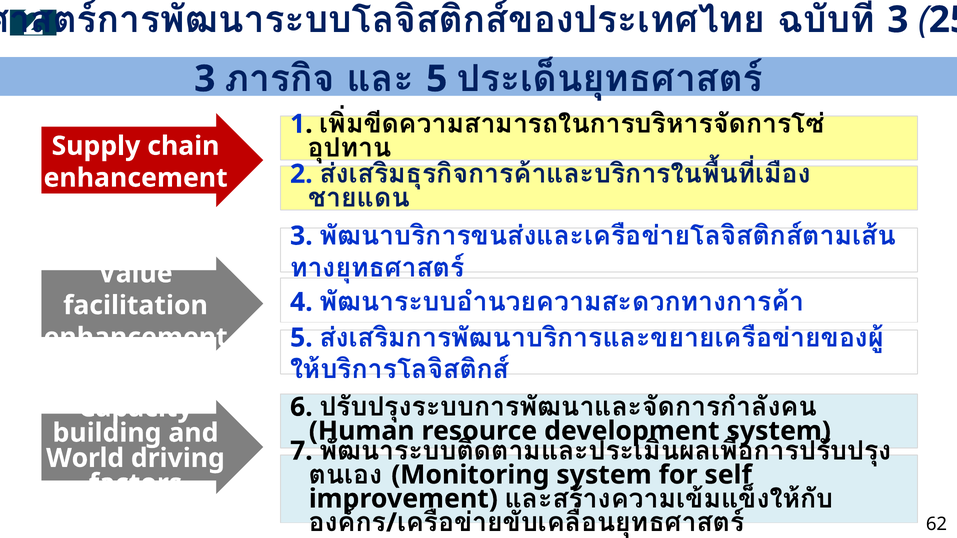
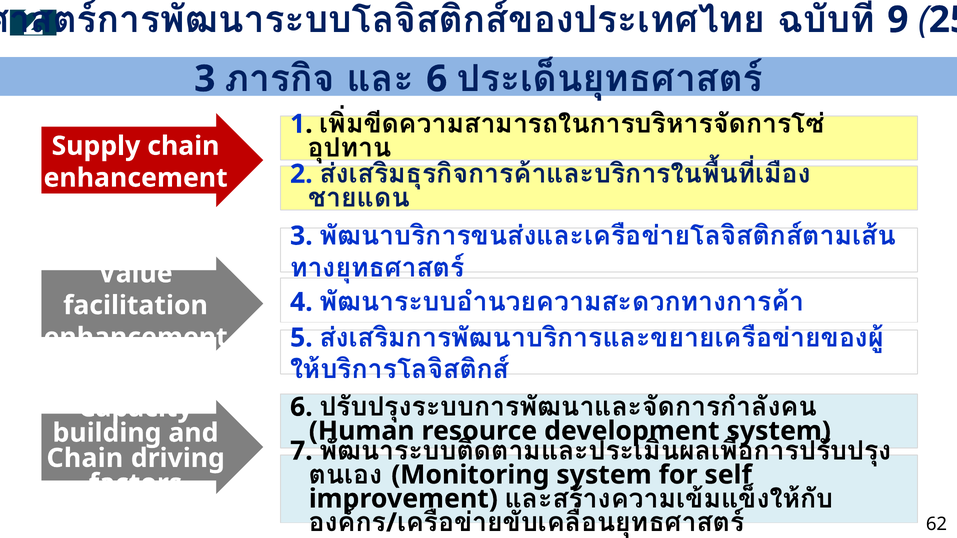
3 at (898, 20): 3 -> 9
5 at (437, 79): 5 -> 6
World at (85, 458): World -> Chain
